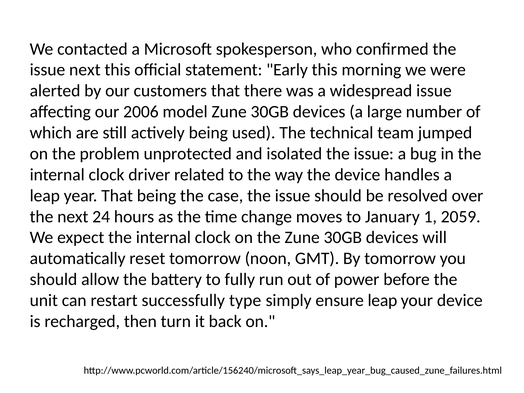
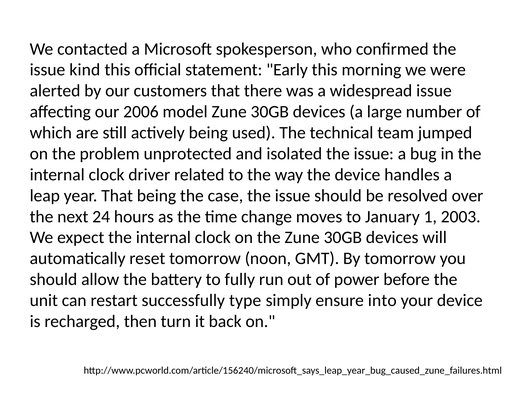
issue next: next -> kind
2059: 2059 -> 2003
ensure leap: leap -> into
